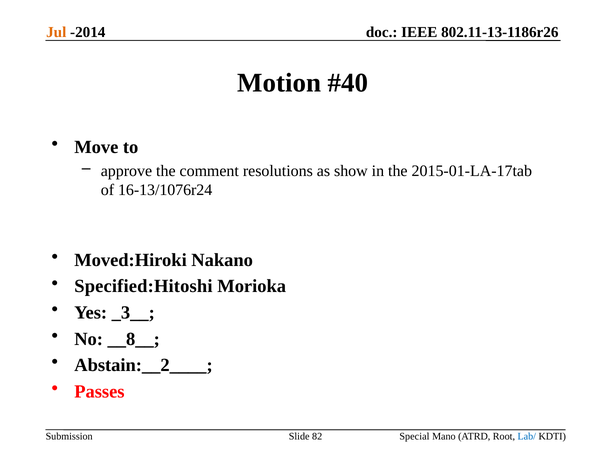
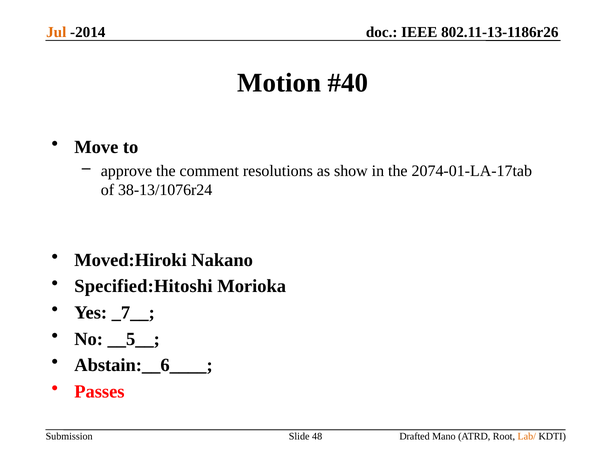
2015-01-LA-17tab: 2015-01-LA-17tab -> 2074-01-LA-17tab
16-13/1076r24: 16-13/1076r24 -> 38-13/1076r24
_3__: _3__ -> _7__
__8__: __8__ -> __5__
Abstain:__2____: Abstain:__2____ -> Abstain:__6____
82: 82 -> 48
Special: Special -> Drafted
Lab/ colour: blue -> orange
